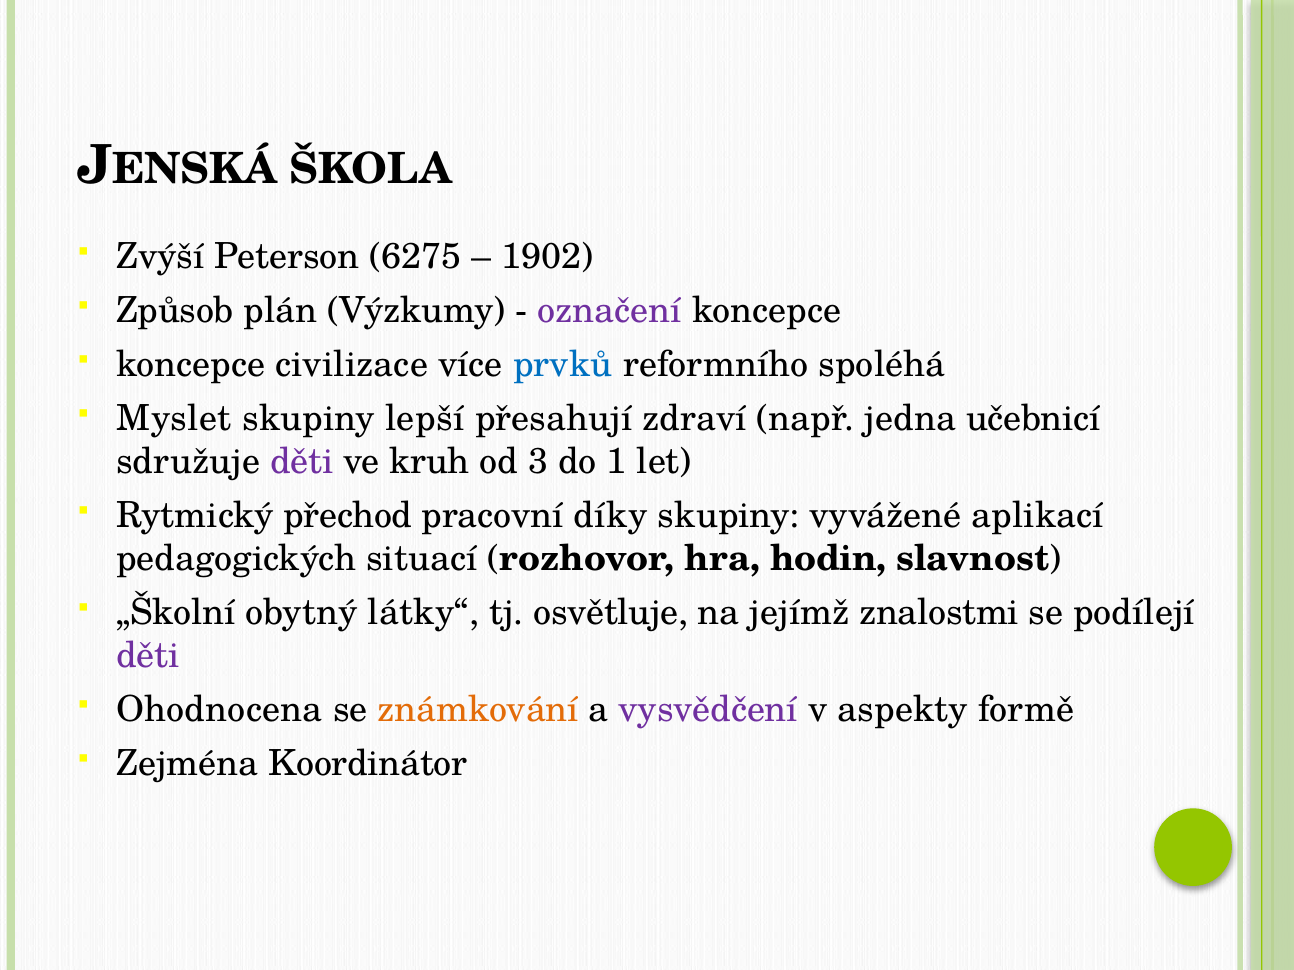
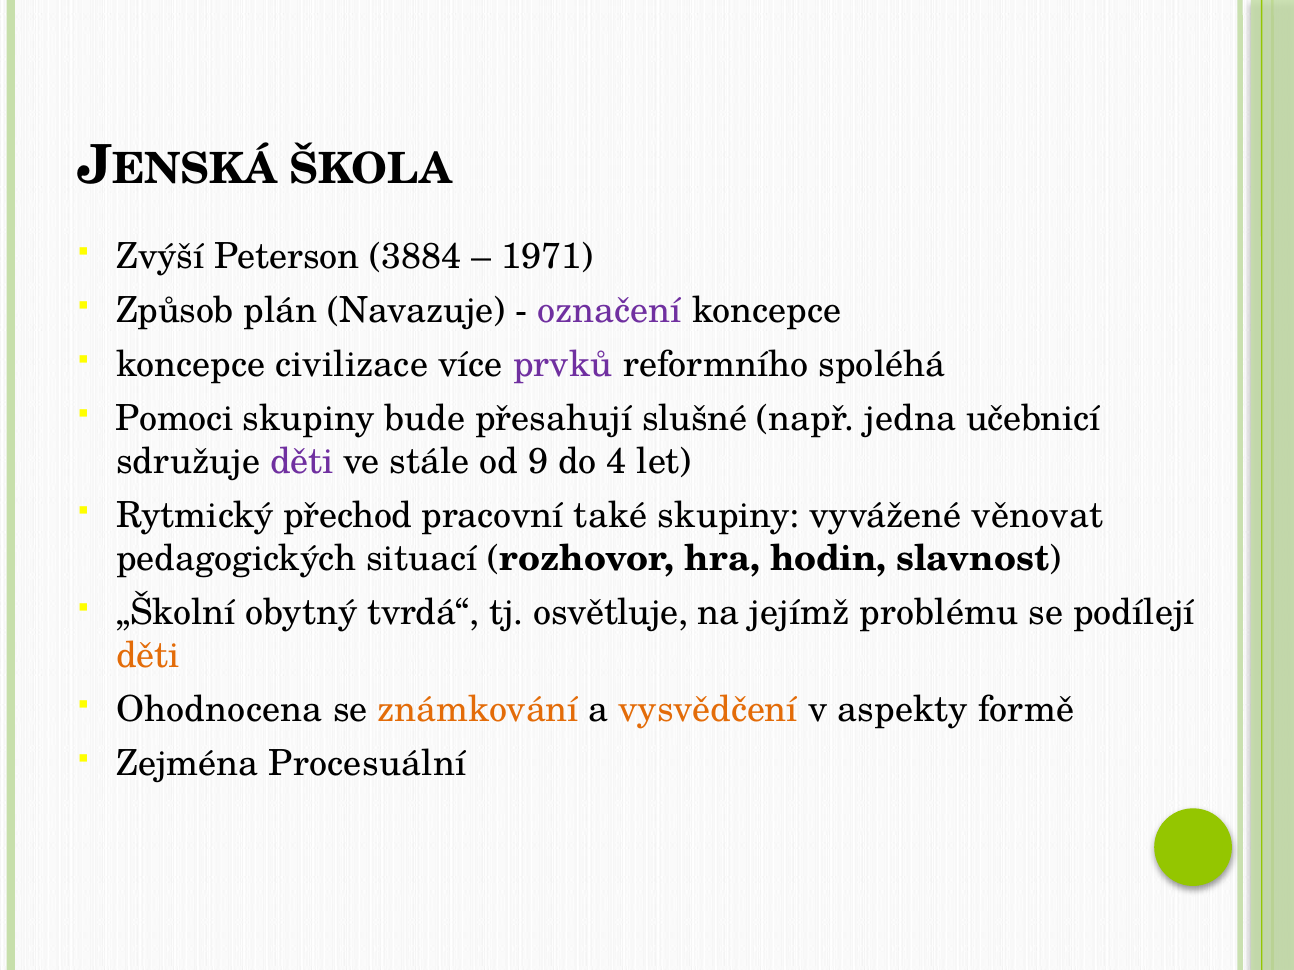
6275: 6275 -> 3884
1902: 1902 -> 1971
Výzkumy: Výzkumy -> Navazuje
prvků colour: blue -> purple
Myslet: Myslet -> Pomoci
lepší: lepší -> bude
zdraví: zdraví -> slušné
kruh: kruh -> stále
3: 3 -> 9
1: 1 -> 4
díky: díky -> také
aplikací: aplikací -> věnovat
látky“: látky“ -> tvrdá“
znalostmi: znalostmi -> problému
děti at (148, 656) colour: purple -> orange
vysvědčení colour: purple -> orange
Koordinátor: Koordinátor -> Procesuální
